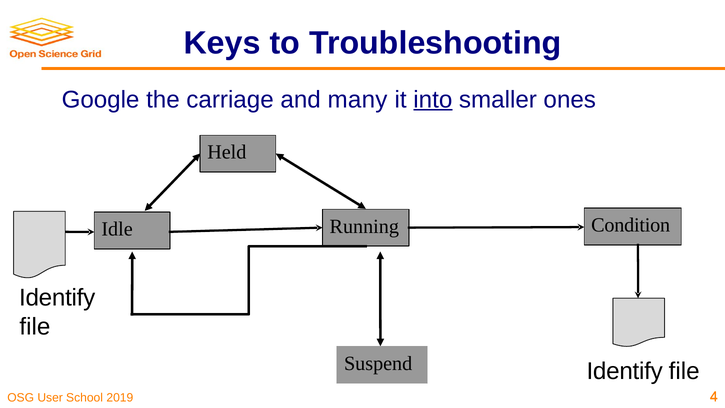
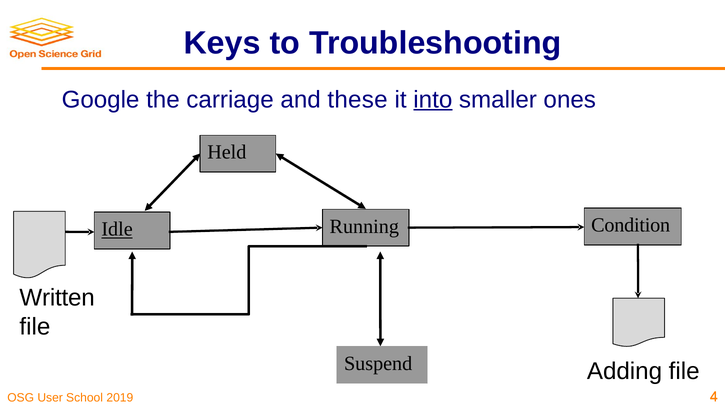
many: many -> these
Idle underline: none -> present
Identify at (57, 297): Identify -> Written
Identify at (625, 371): Identify -> Adding
